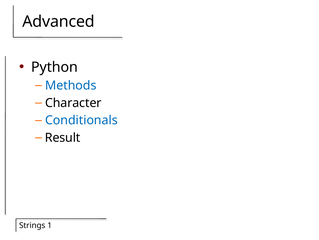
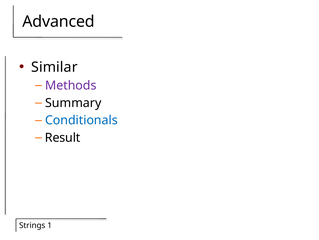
Python: Python -> Similar
Methods colour: blue -> purple
Character: Character -> Summary
